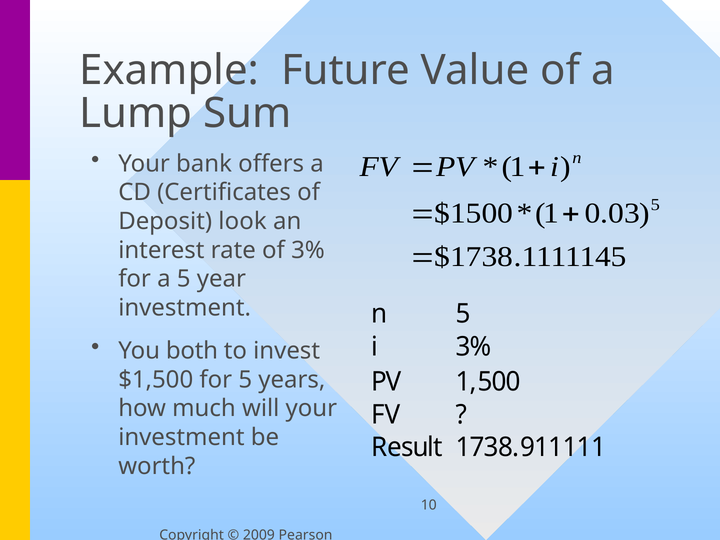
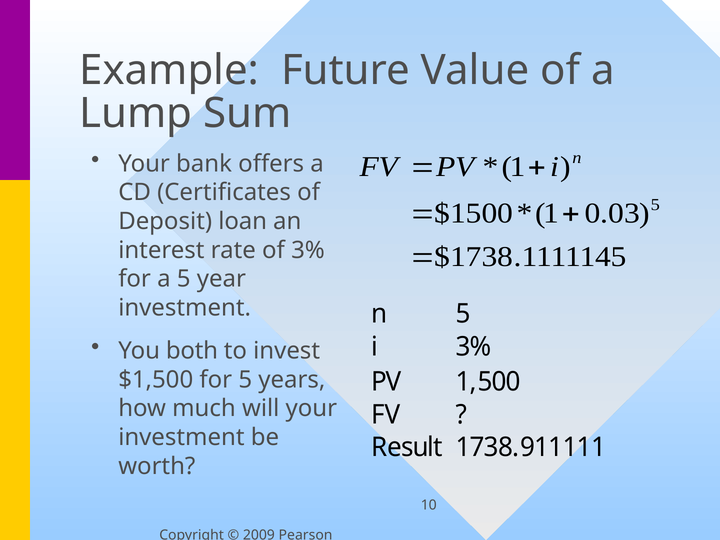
look: look -> loan
